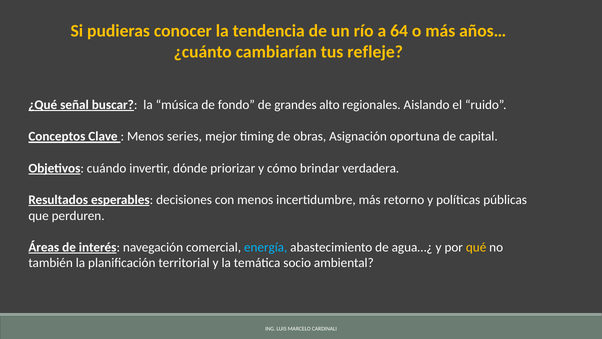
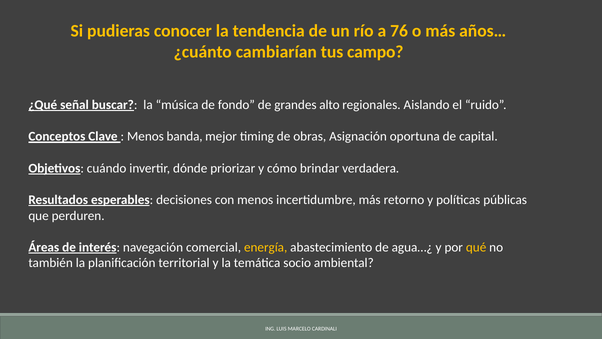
64: 64 -> 76
refleje: refleje -> campo
series: series -> banda
energía colour: light blue -> yellow
